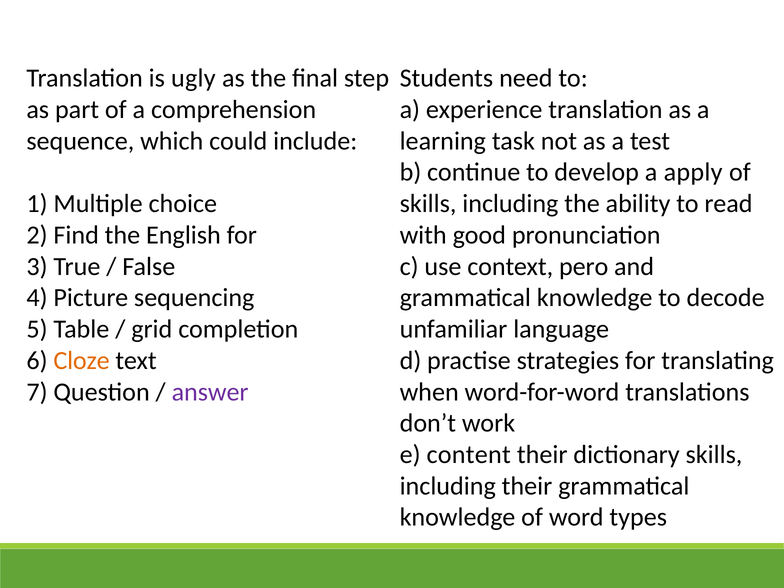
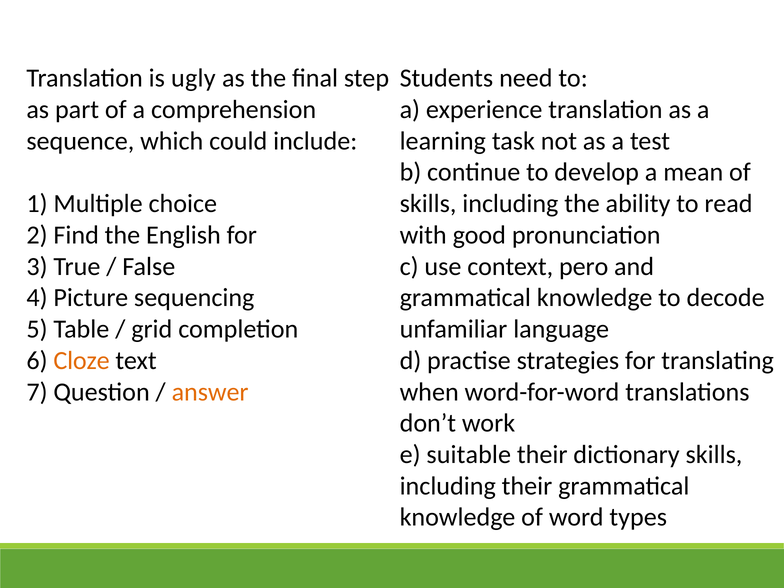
apply: apply -> mean
answer colour: purple -> orange
content: content -> suitable
